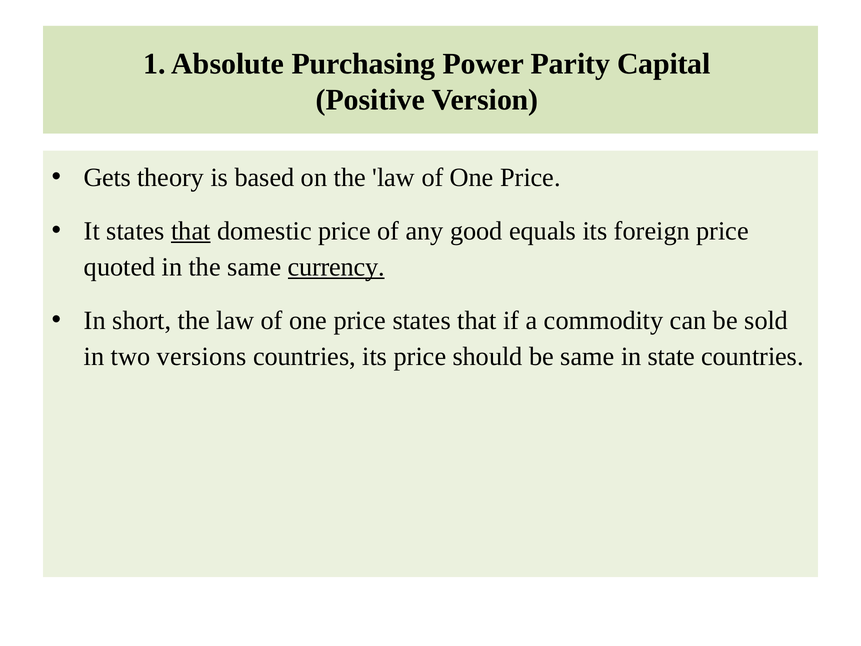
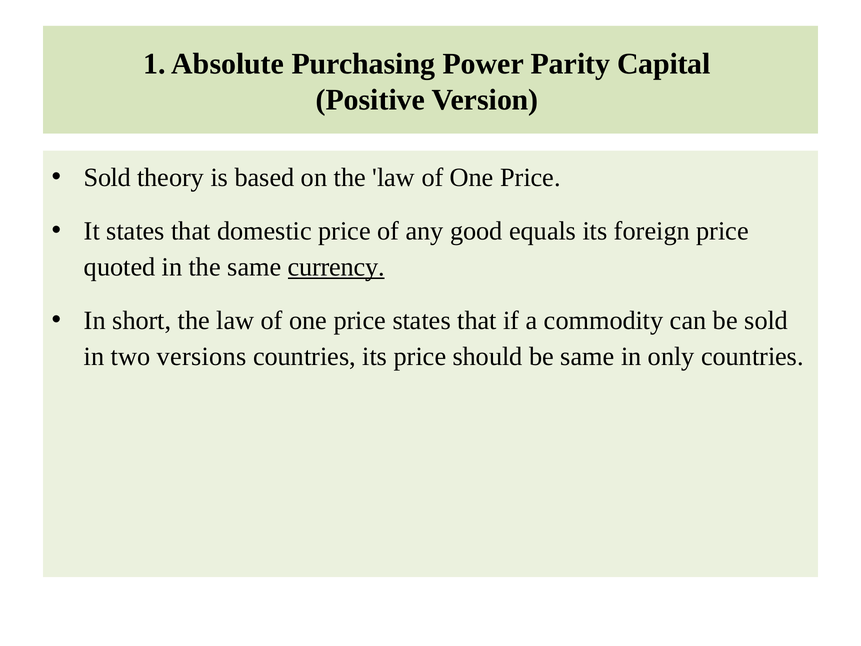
Gets at (107, 177): Gets -> Sold
that at (191, 231) underline: present -> none
state: state -> only
